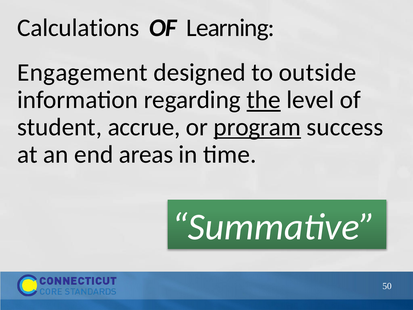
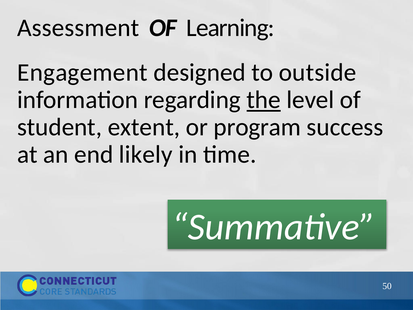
Calculations: Calculations -> Assessment
accrue: accrue -> extent
program underline: present -> none
areas: areas -> likely
